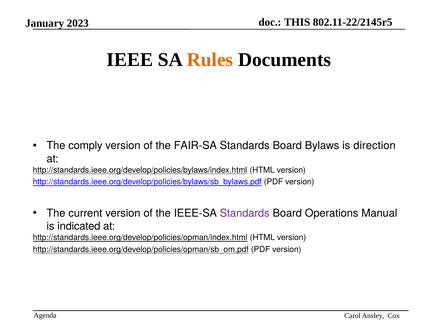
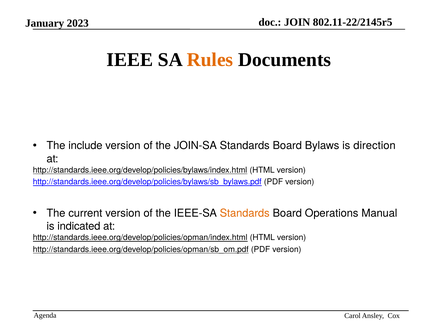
THIS: THIS -> JOIN
comply: comply -> include
FAIR-SA: FAIR-SA -> JOIN-SA
Standards at (245, 213) colour: purple -> orange
